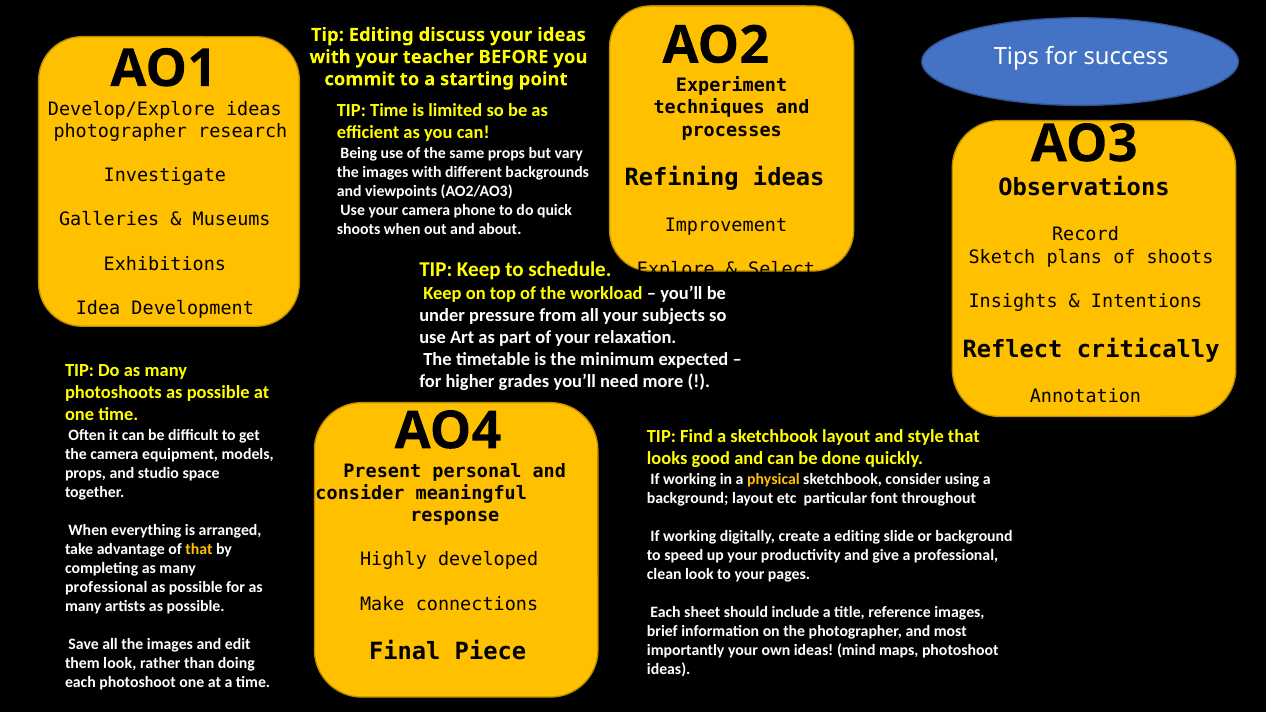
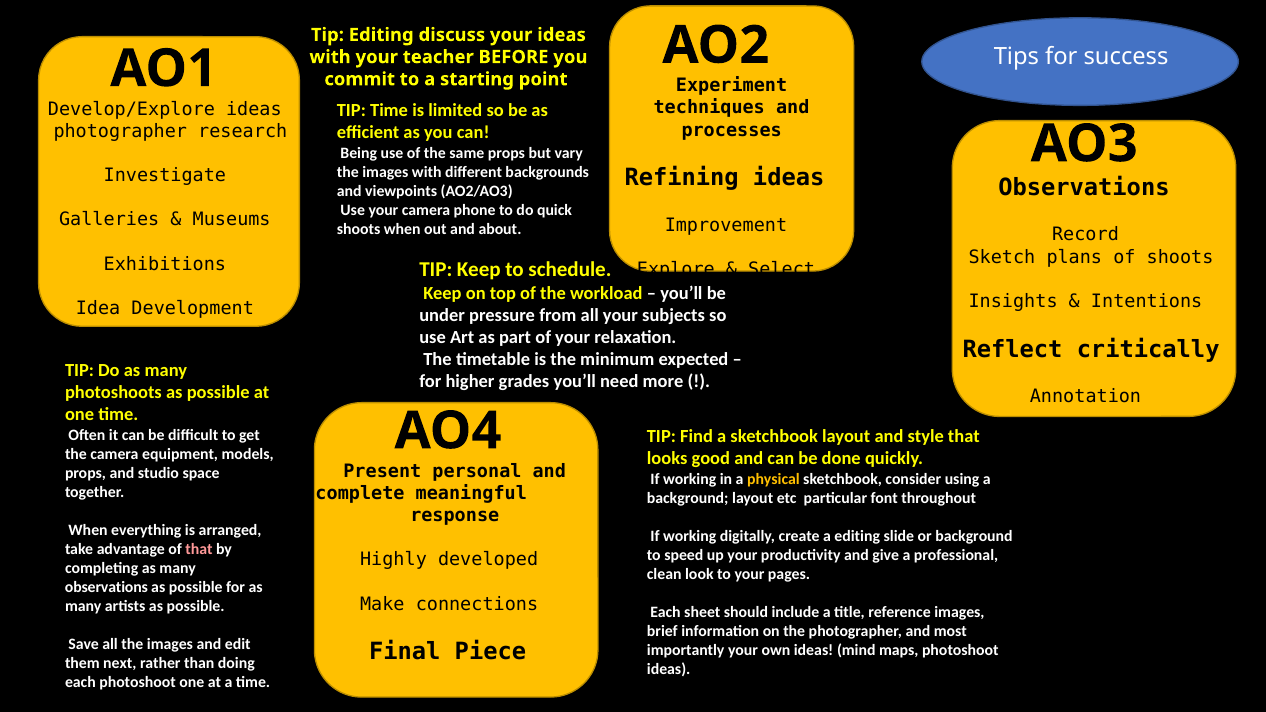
consider at (360, 493): consider -> complete
that at (199, 549) colour: yellow -> pink
professional at (106, 587): professional -> observations
them look: look -> next
